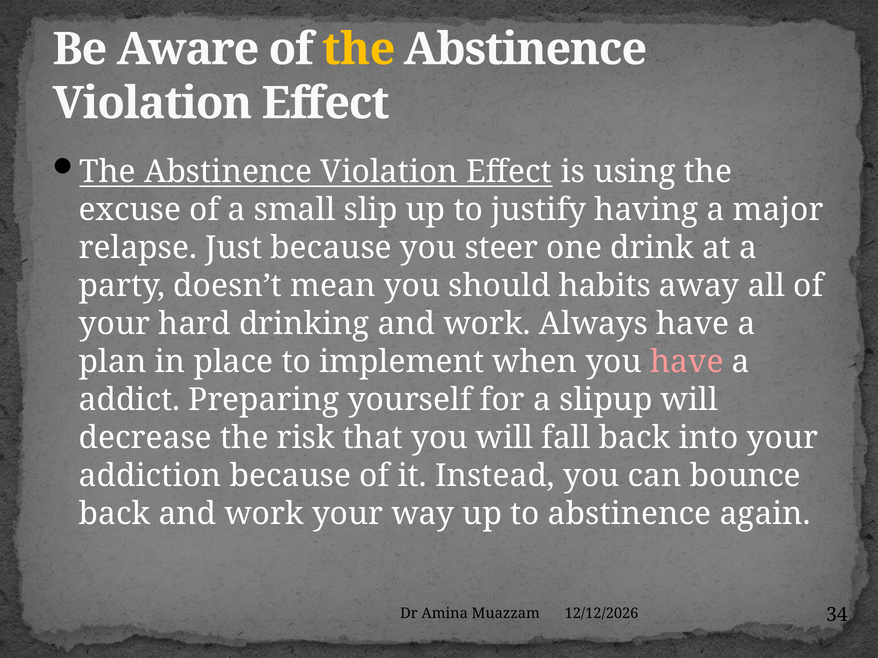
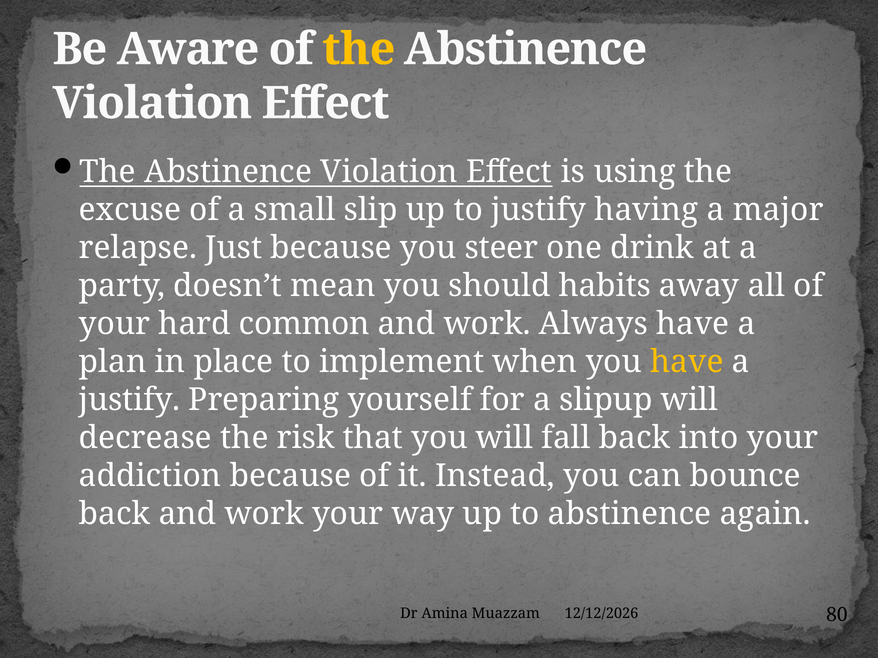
drinking: drinking -> common
have at (687, 362) colour: pink -> yellow
addict at (130, 400): addict -> justify
34: 34 -> 80
